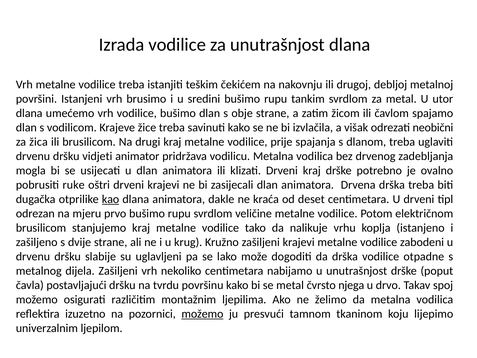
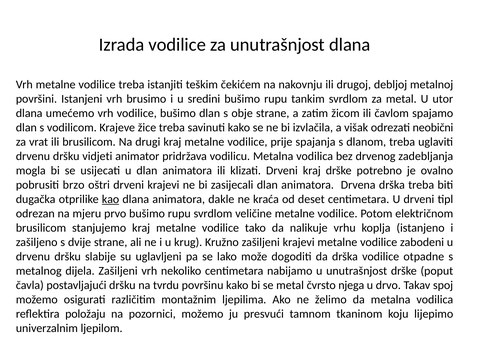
žica: žica -> vrat
ruke: ruke -> brzo
izuzetno: izuzetno -> položaju
možemo at (202, 314) underline: present -> none
